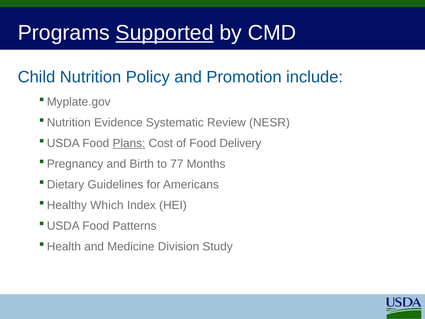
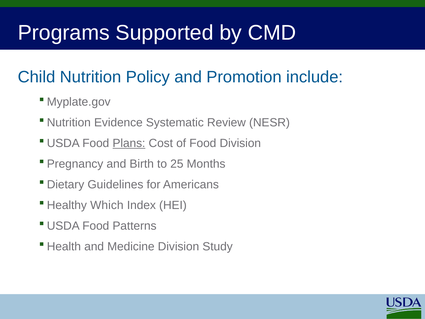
Supported underline: present -> none
Food Delivery: Delivery -> Division
77: 77 -> 25
